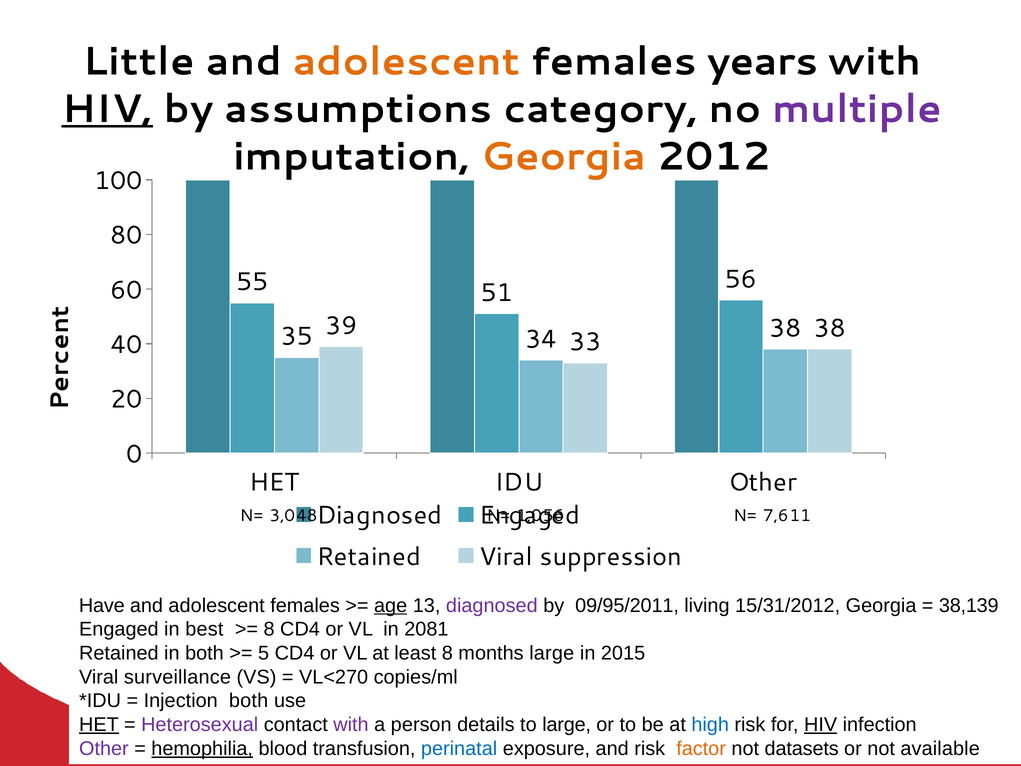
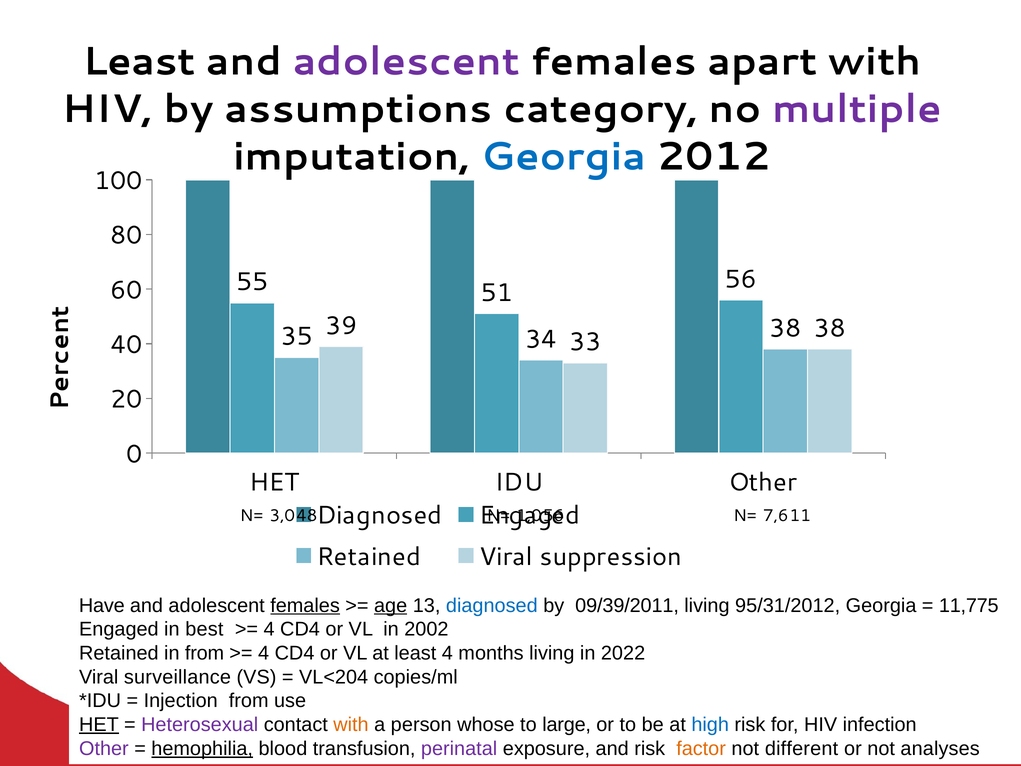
Little at (139, 61): Little -> Least
adolescent at (406, 61) colour: orange -> purple
years: years -> apart
HIV at (107, 109) underline: present -> none
Georgia at (564, 157) colour: orange -> blue
females at (305, 605) underline: none -> present
diagnosed at (492, 605) colour: purple -> blue
09/95/2011: 09/95/2011 -> 09/39/2011
15/31/2012: 15/31/2012 -> 95/31/2012
38,139: 38,139 -> 11,775
8 at (269, 629): 8 -> 4
2081: 2081 -> 2002
in both: both -> from
5 at (264, 653): 5 -> 4
least 8: 8 -> 4
months large: large -> living
2015: 2015 -> 2022
VL<270: VL<270 -> VL<204
Injection both: both -> from
with at (351, 725) colour: purple -> orange
details: details -> whose
HIV at (821, 725) underline: present -> none
perinatal colour: blue -> purple
datasets: datasets -> different
available: available -> analyses
